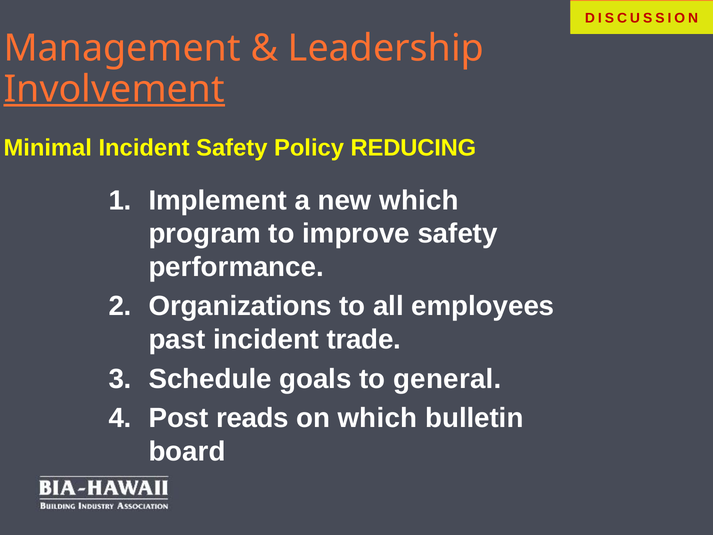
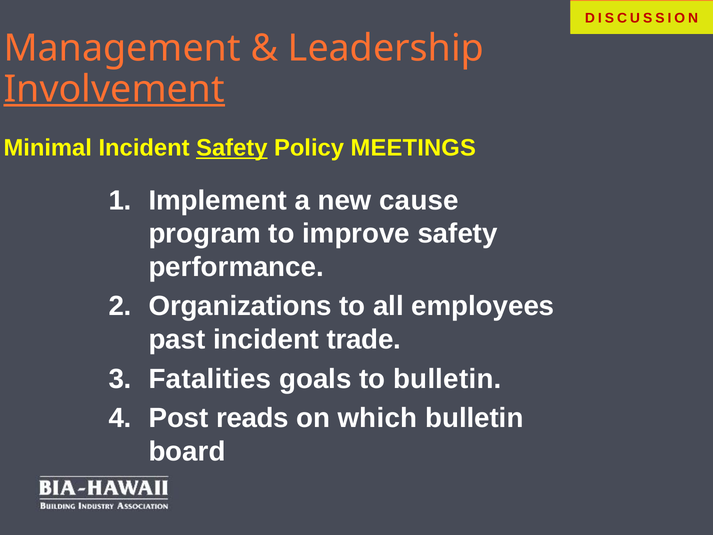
Safety at (232, 148) underline: none -> present
REDUCING: REDUCING -> MEETINGS
new which: which -> cause
Schedule: Schedule -> Fatalities
to general: general -> bulletin
